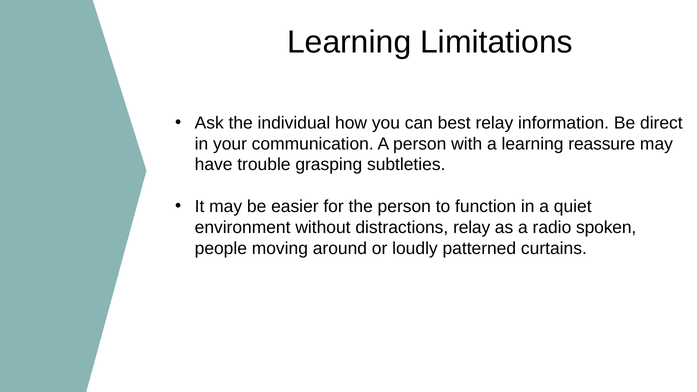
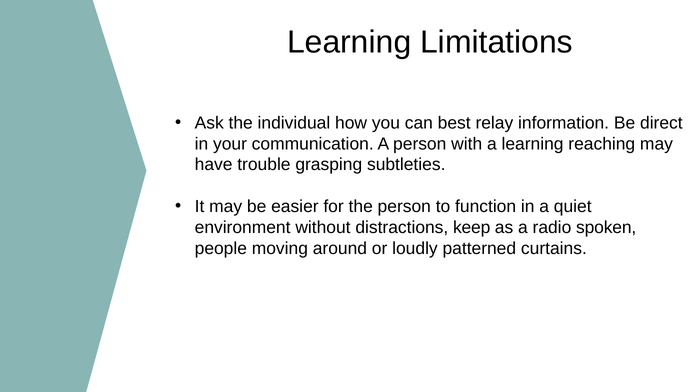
reassure: reassure -> reaching
distractions relay: relay -> keep
